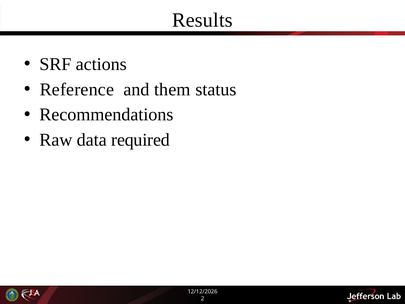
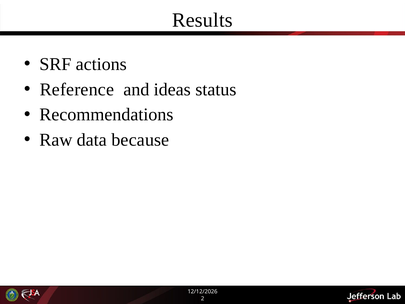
them: them -> ideas
required: required -> because
